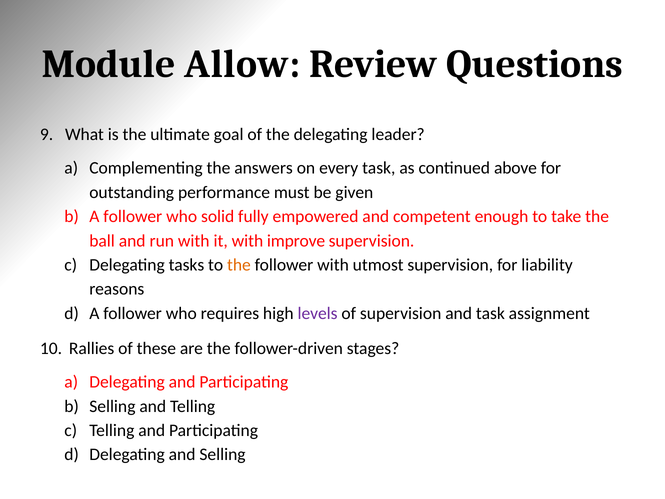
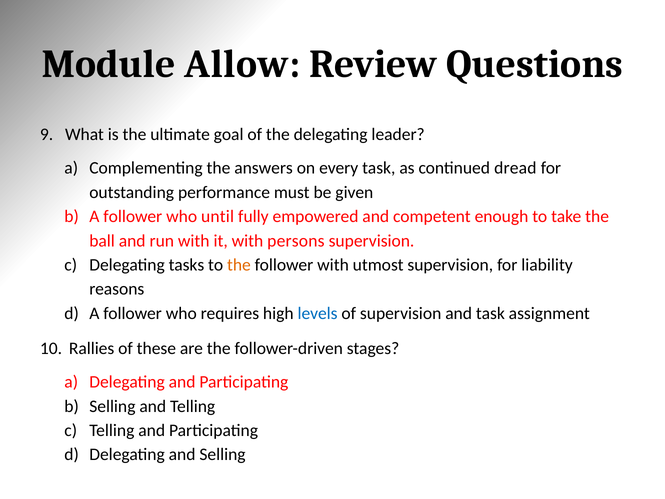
above: above -> dread
solid: solid -> until
improve: improve -> persons
levels colour: purple -> blue
